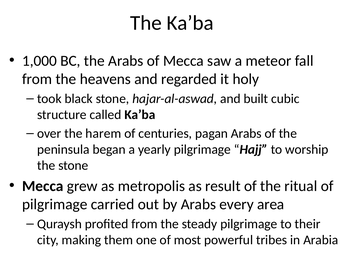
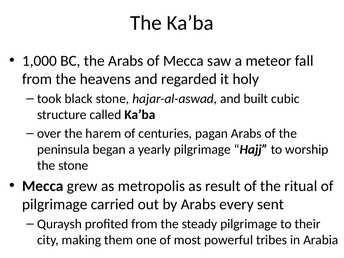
area: area -> sent
